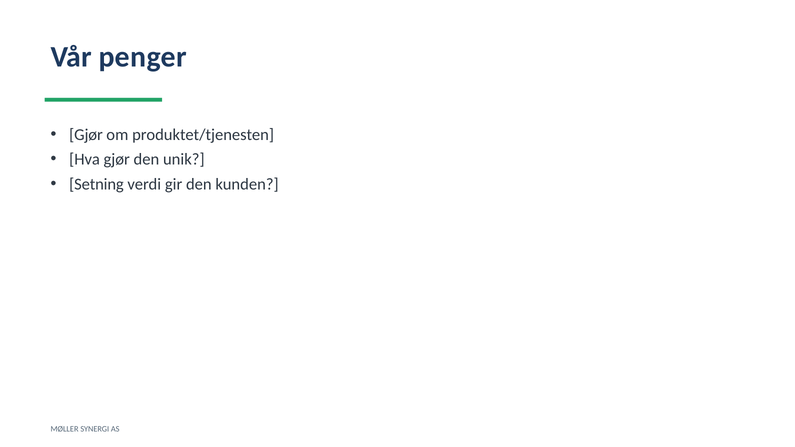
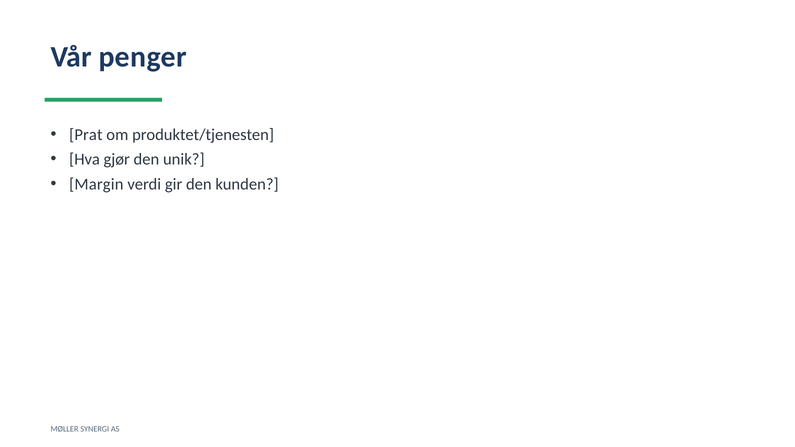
Gjør at (86, 135): Gjør -> Prat
Setning: Setning -> Margin
